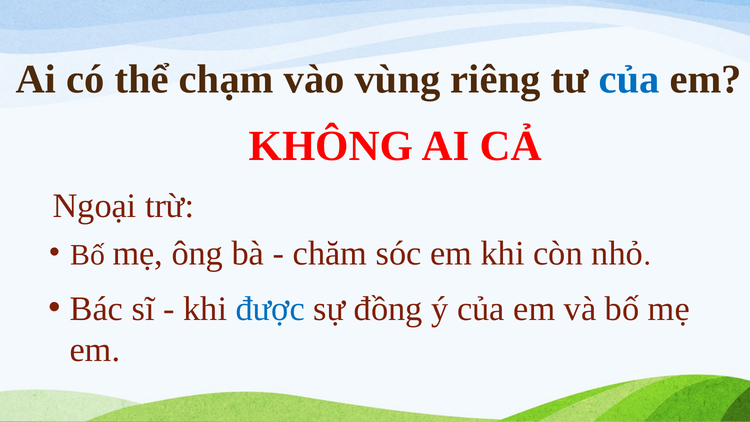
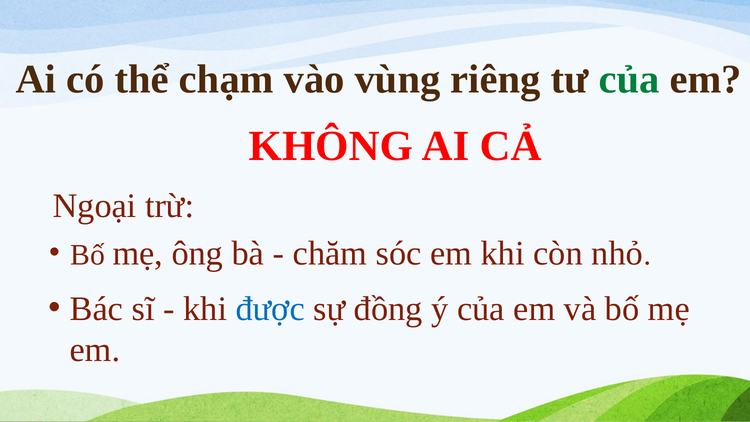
của at (629, 79) colour: blue -> green
